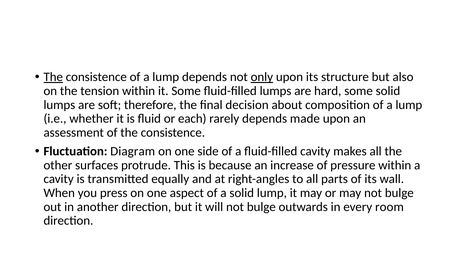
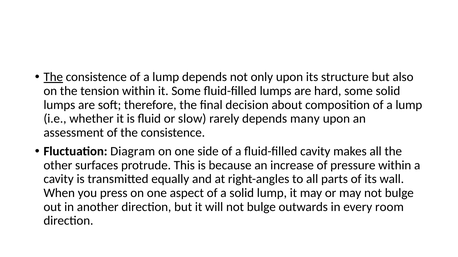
only underline: present -> none
each: each -> slow
made: made -> many
